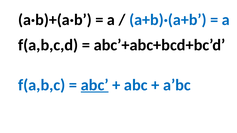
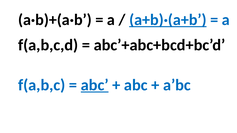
a+b)·(a+b underline: none -> present
